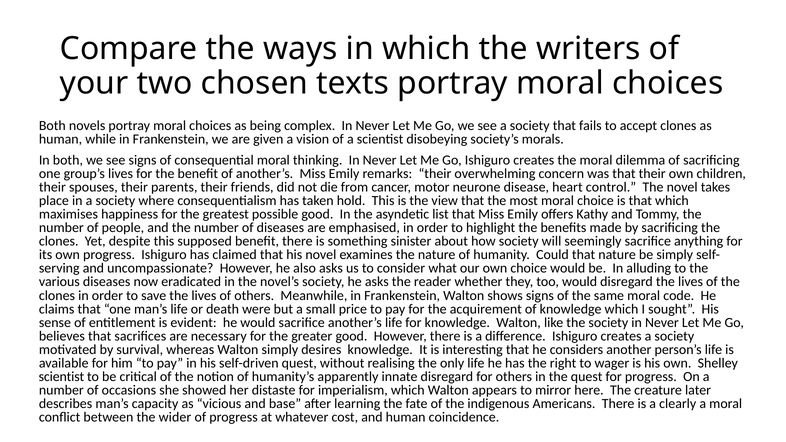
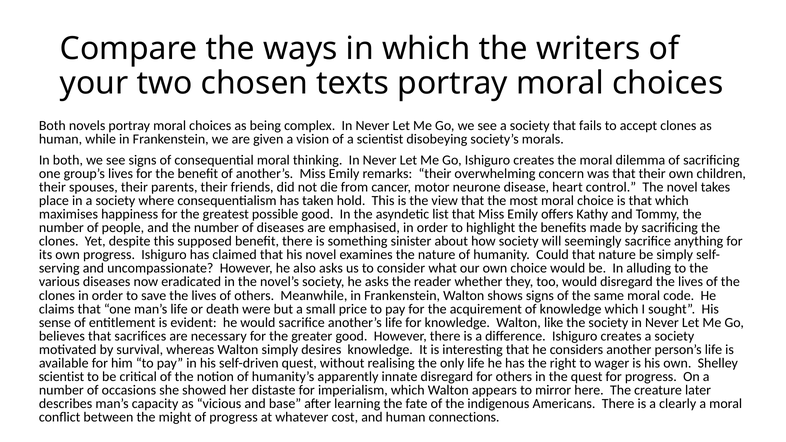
wider: wider -> might
coincidence: coincidence -> connections
